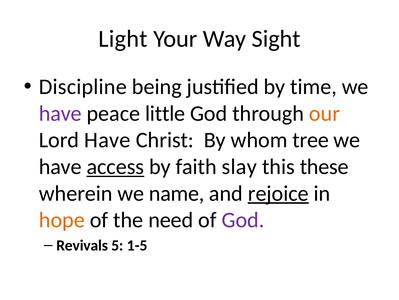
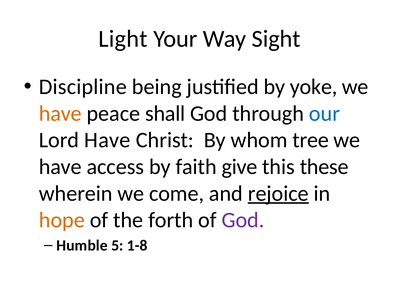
time: time -> yoke
have at (60, 113) colour: purple -> orange
little: little -> shall
our colour: orange -> blue
access underline: present -> none
slay: slay -> give
name: name -> come
need: need -> forth
Revivals: Revivals -> Humble
1-5: 1-5 -> 1-8
